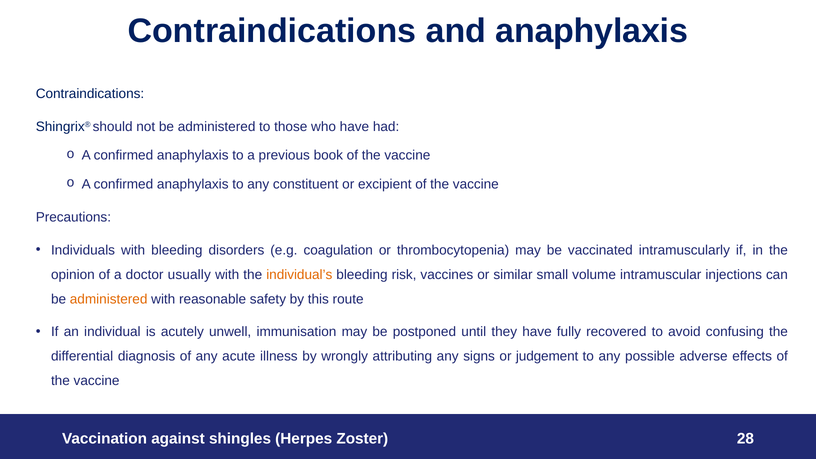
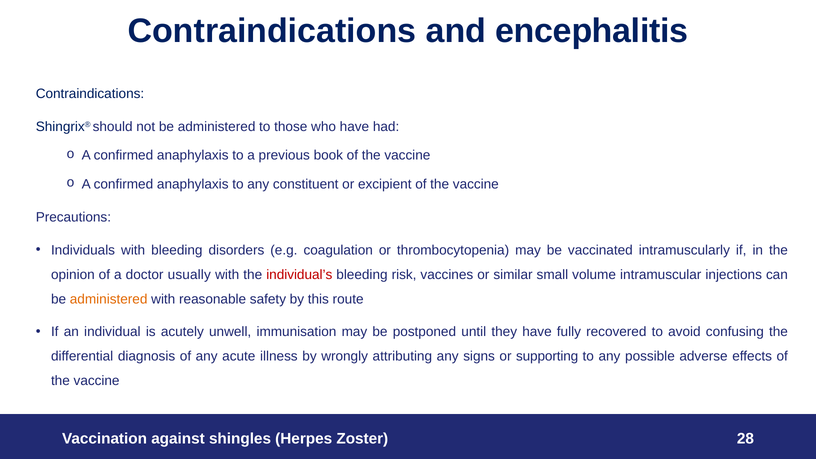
and anaphylaxis: anaphylaxis -> encephalitis
individual’s colour: orange -> red
judgement: judgement -> supporting
